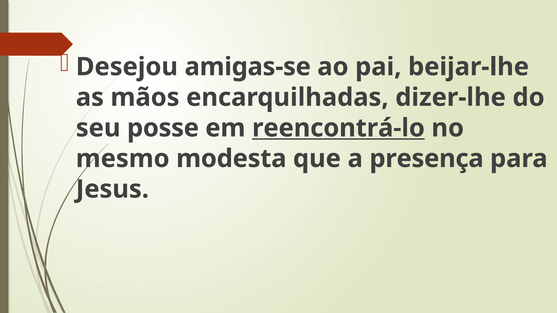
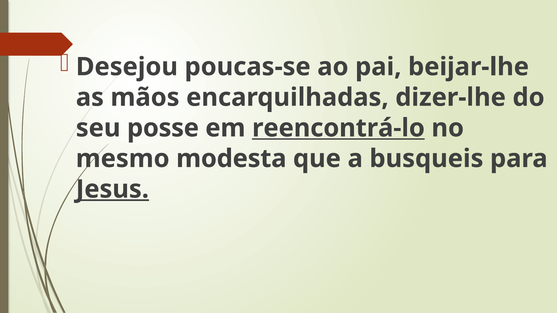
amigas-se: amigas-se -> poucas-se
presença: presença -> busqueis
Jesus underline: none -> present
